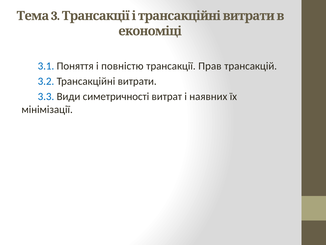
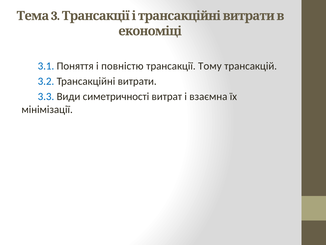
Прав: Прав -> Тому
наявних: наявних -> взаємна
